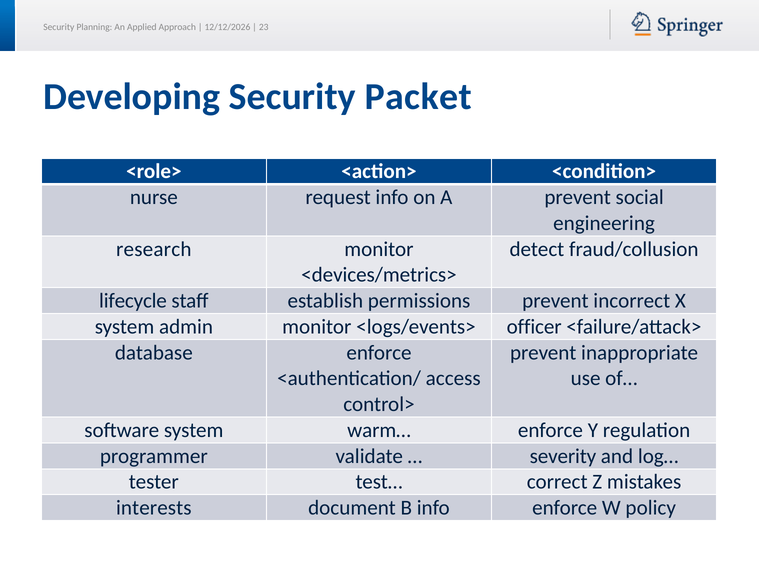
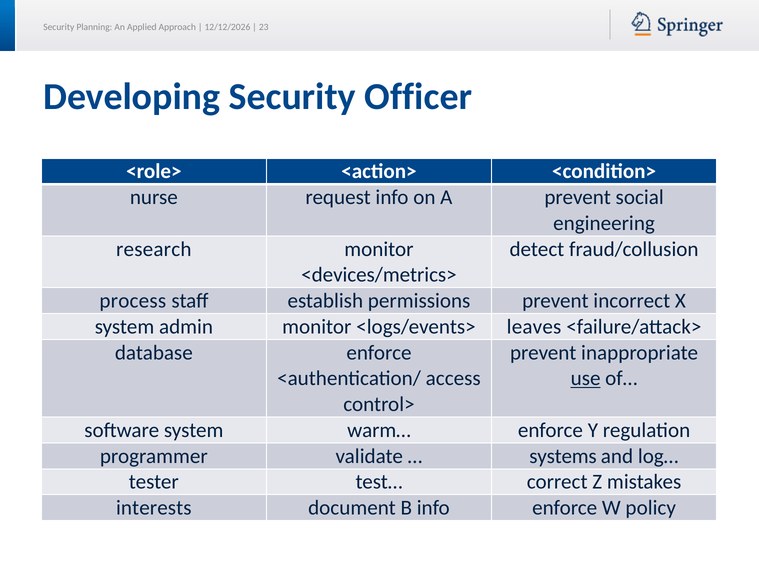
Packet: Packet -> Officer
lifecycle: lifecycle -> process
officer: officer -> leaves
use underline: none -> present
severity: severity -> systems
